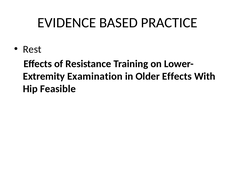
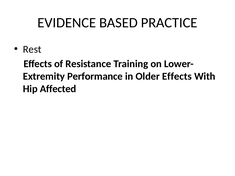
Examination: Examination -> Performance
Feasible: Feasible -> Affected
